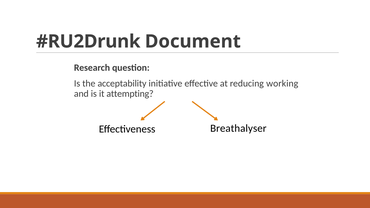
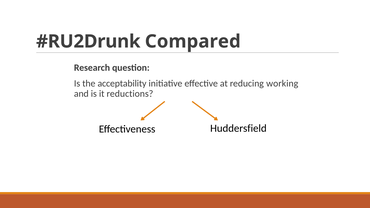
Document: Document -> Compared
attempting: attempting -> reductions
Breathalyser: Breathalyser -> Huddersfield
